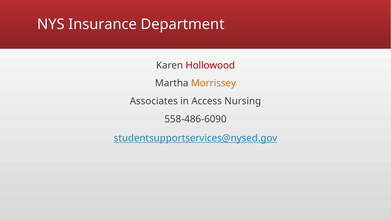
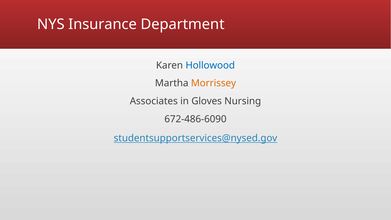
Hollowood colour: red -> blue
Access: Access -> Gloves
558-486-6090: 558-486-6090 -> 672-486-6090
